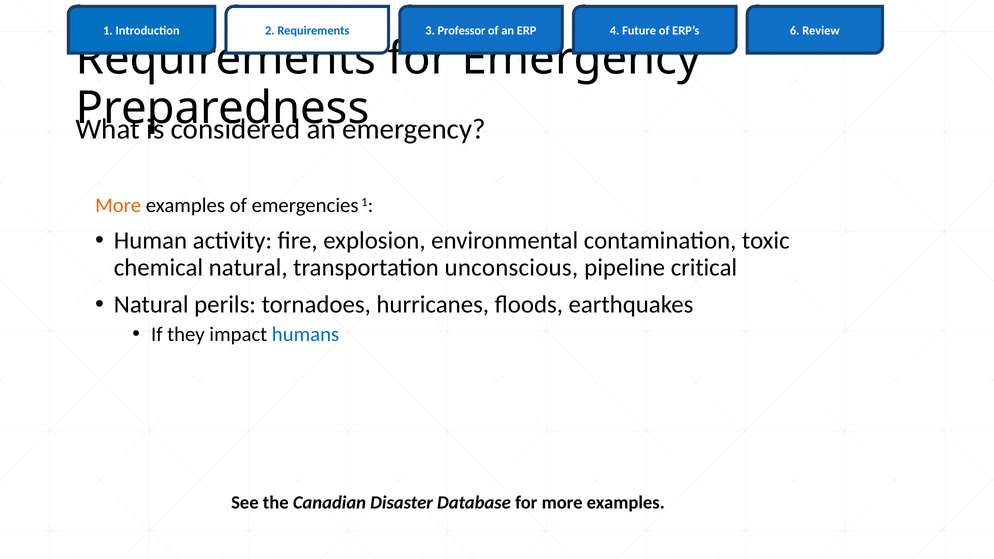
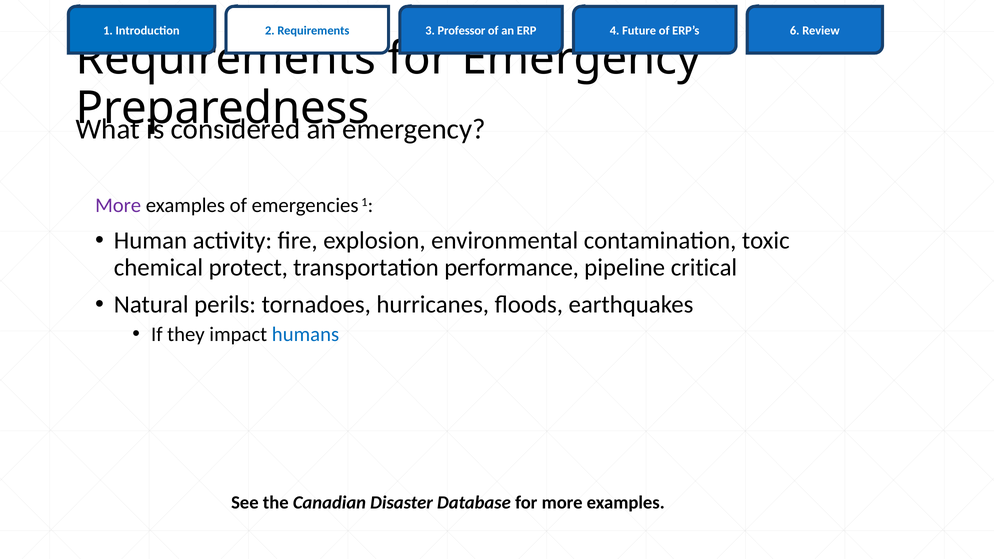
More at (118, 206) colour: orange -> purple
chemical natural: natural -> protect
unconscious: unconscious -> performance
